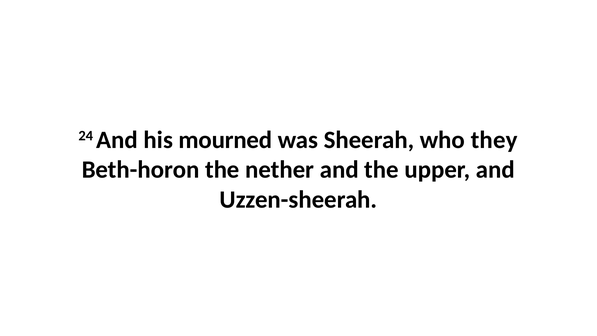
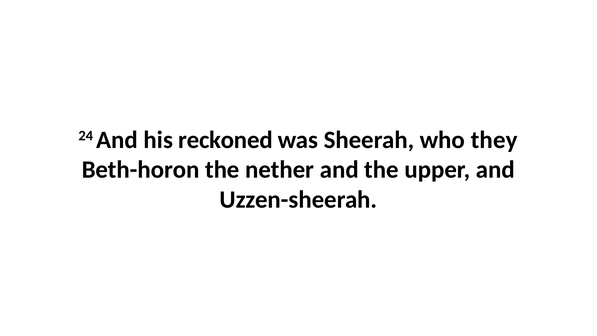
mourned: mourned -> reckoned
